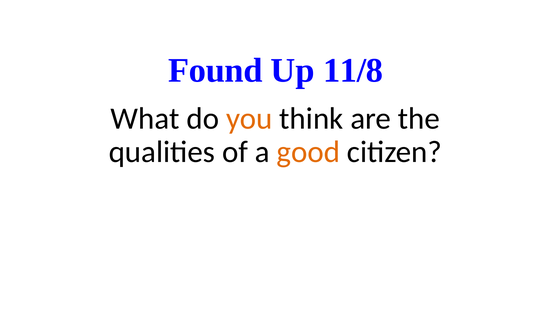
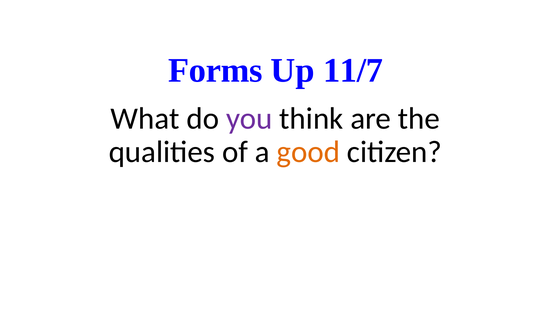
Found: Found -> Forms
11/8: 11/8 -> 11/7
you colour: orange -> purple
